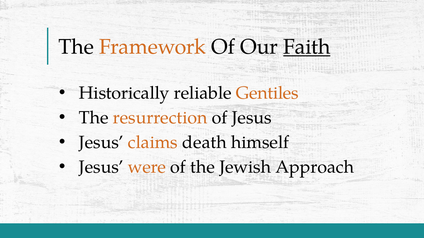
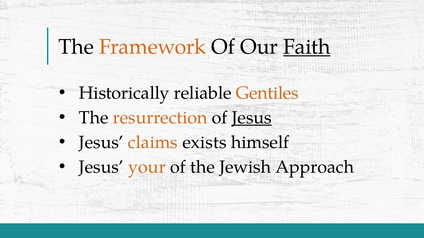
Jesus at (252, 118) underline: none -> present
death: death -> exists
were: were -> your
